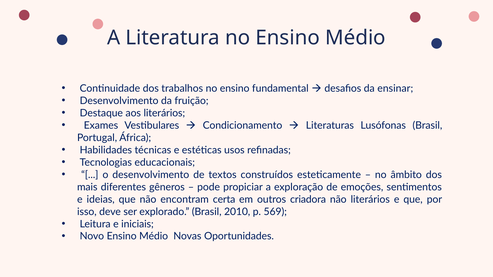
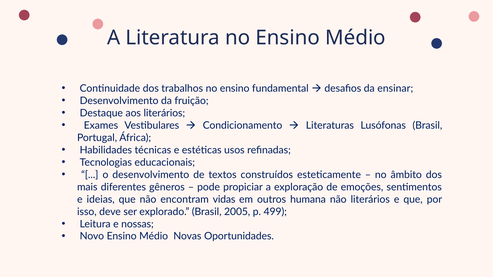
certa: certa -> vidas
criadora: criadora -> humana
2010: 2010 -> 2005
569: 569 -> 499
iniciais: iniciais -> nossas
